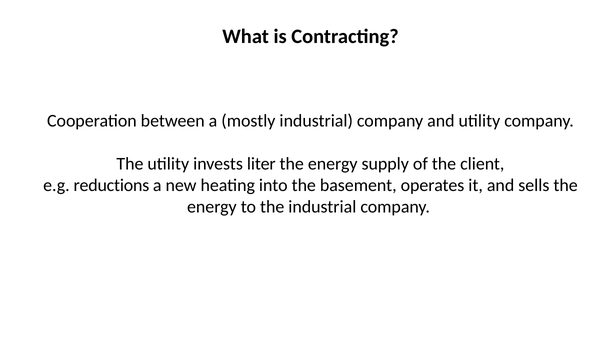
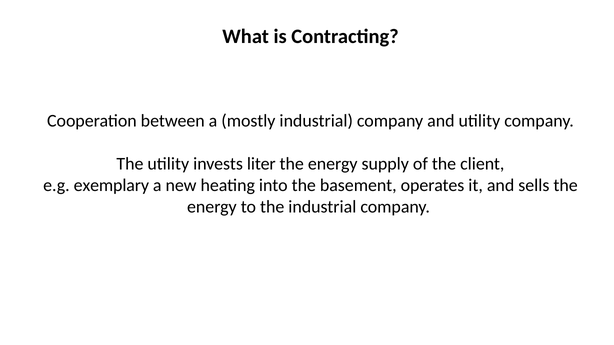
reductions: reductions -> exemplary
